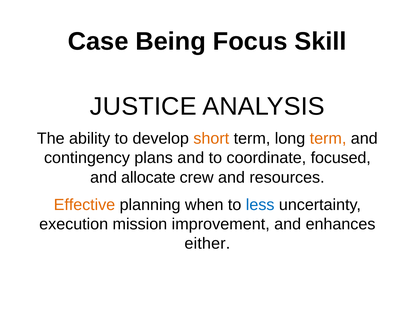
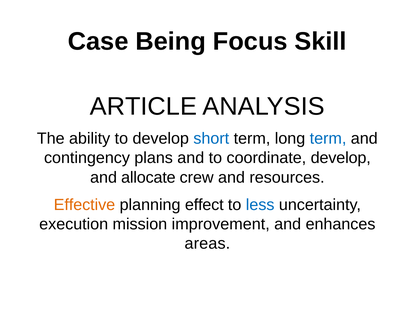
JUSTICE: JUSTICE -> ARTICLE
short colour: orange -> blue
term at (328, 139) colour: orange -> blue
coordinate focused: focused -> develop
when: when -> effect
either: either -> areas
